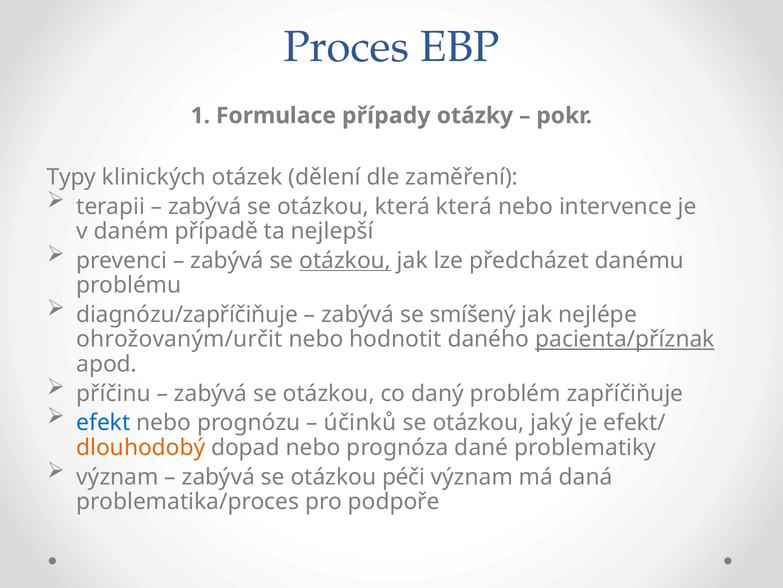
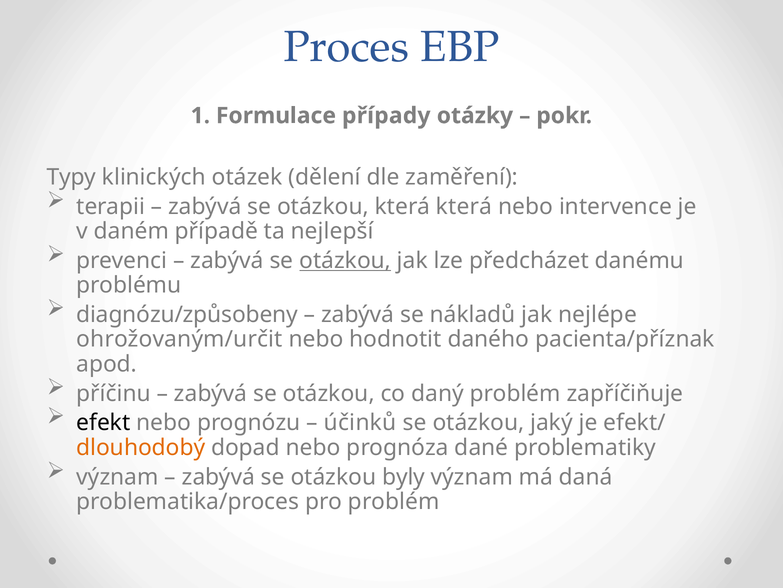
diagnózu/zapříčiňuje: diagnózu/zapříčiňuje -> diagnózu/způsobeny
smíšený: smíšený -> nákladů
pacienta/příznak underline: present -> none
efekt colour: blue -> black
péči: péči -> byly
pro podpoře: podpoře -> problém
